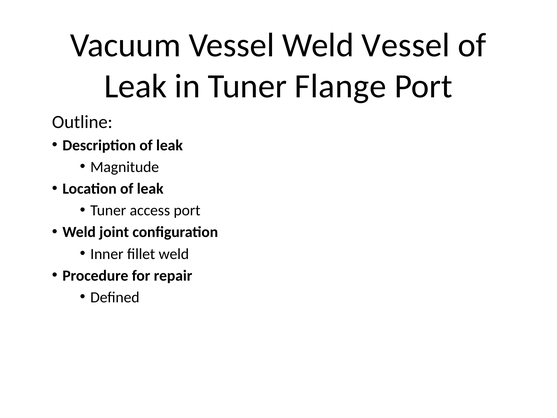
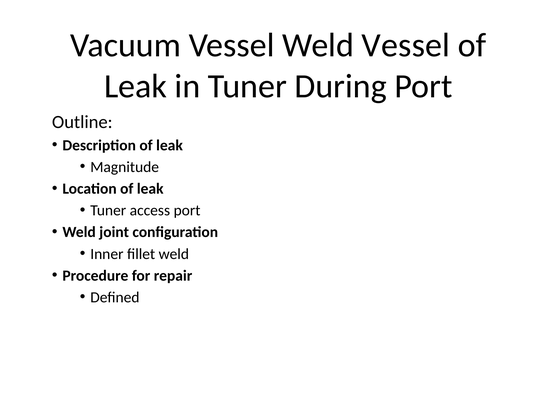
Flange: Flange -> During
